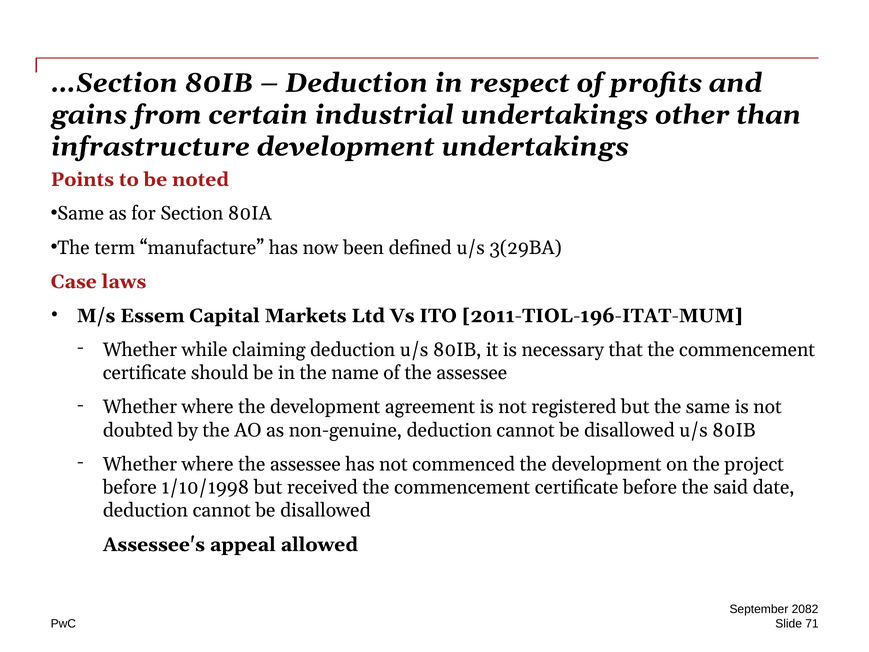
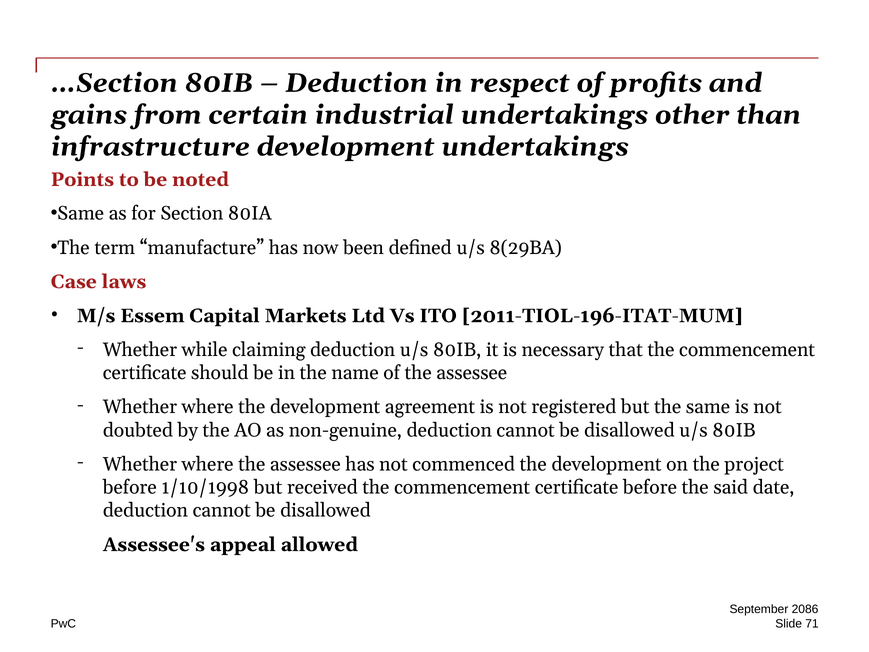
3(29BA: 3(29BA -> 8(29BA
2082: 2082 -> 2086
